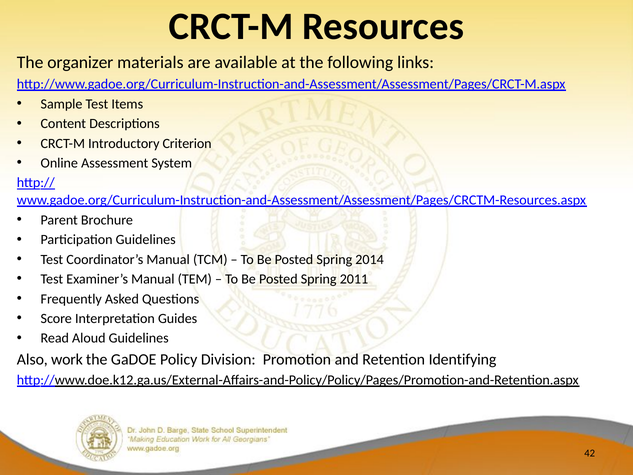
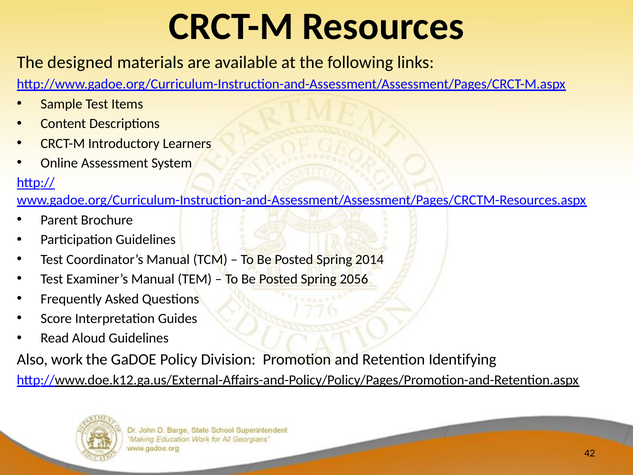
organizer: organizer -> designed
Criterion: Criterion -> Learners
2011: 2011 -> 2056
